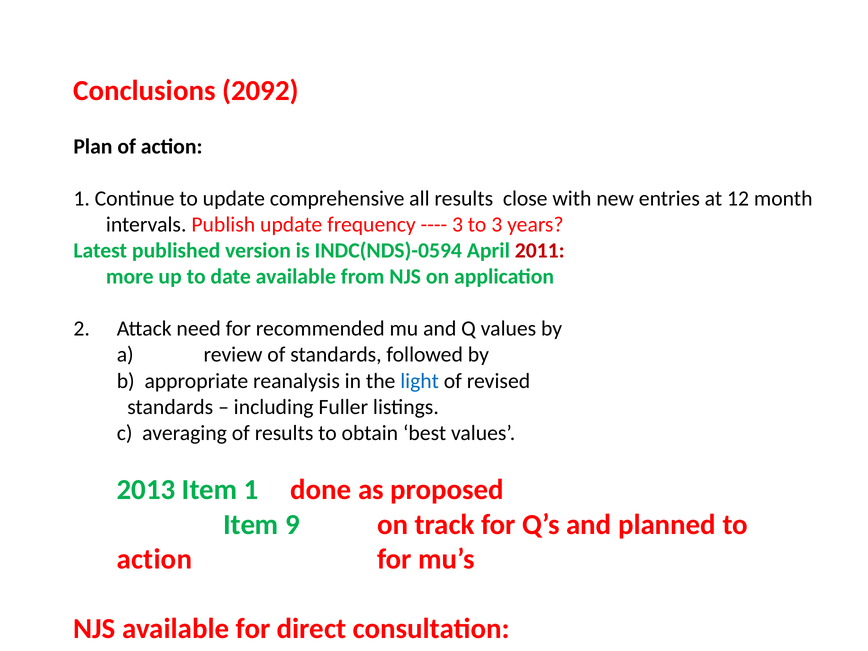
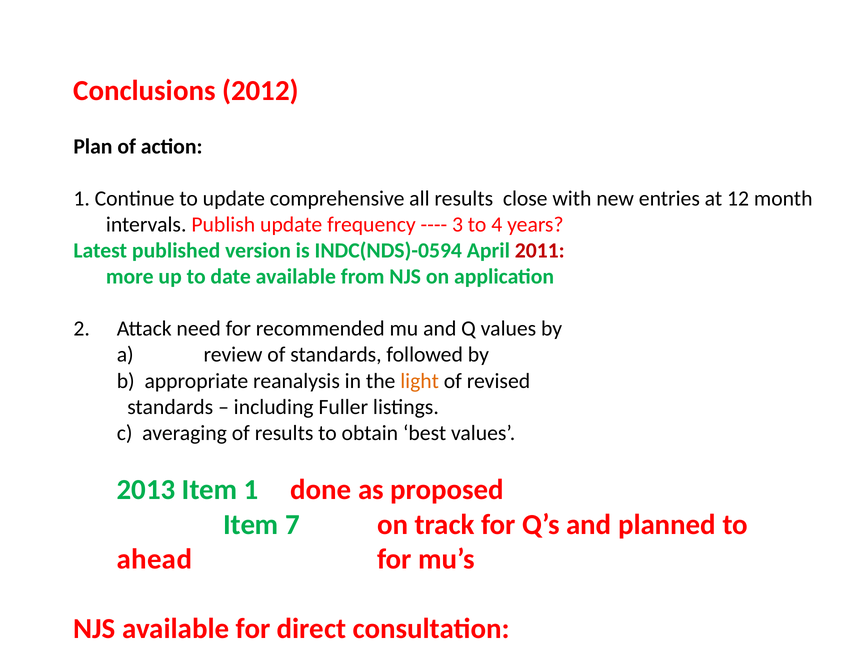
2092: 2092 -> 2012
to 3: 3 -> 4
light colour: blue -> orange
9: 9 -> 7
action at (154, 559): action -> ahead
